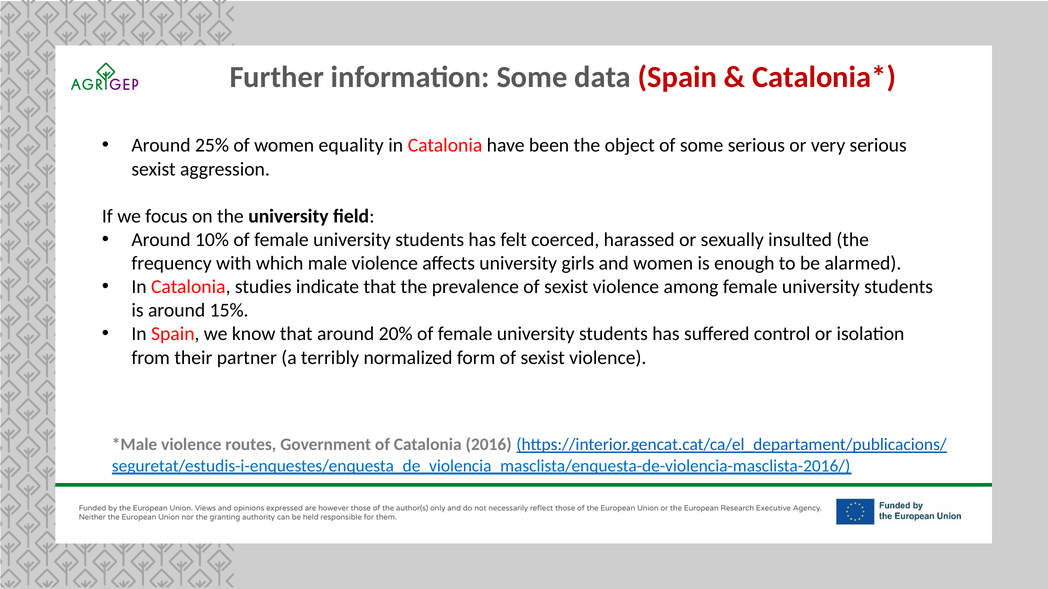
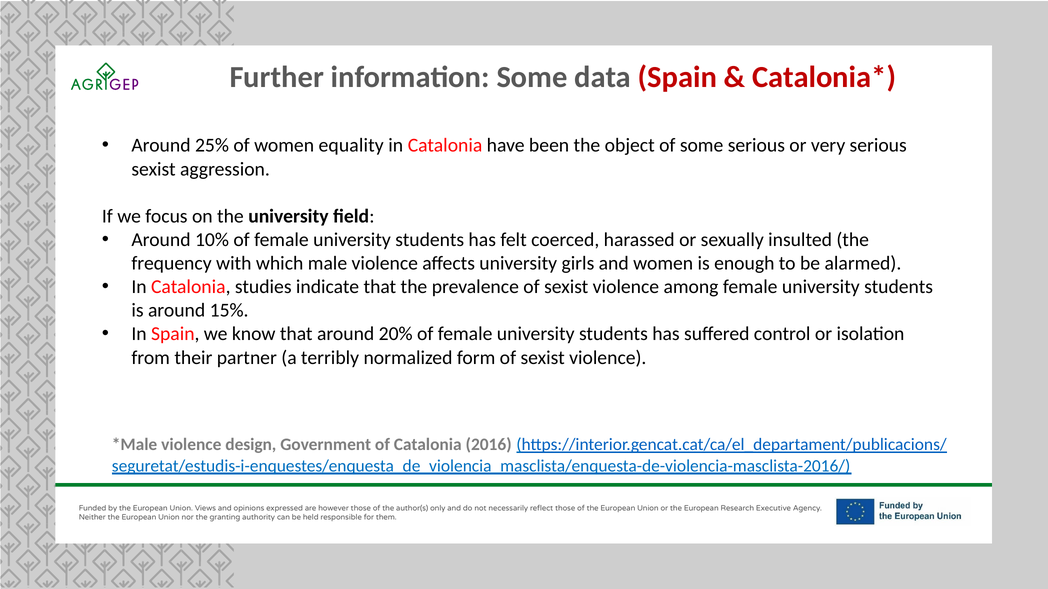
routes: routes -> design
